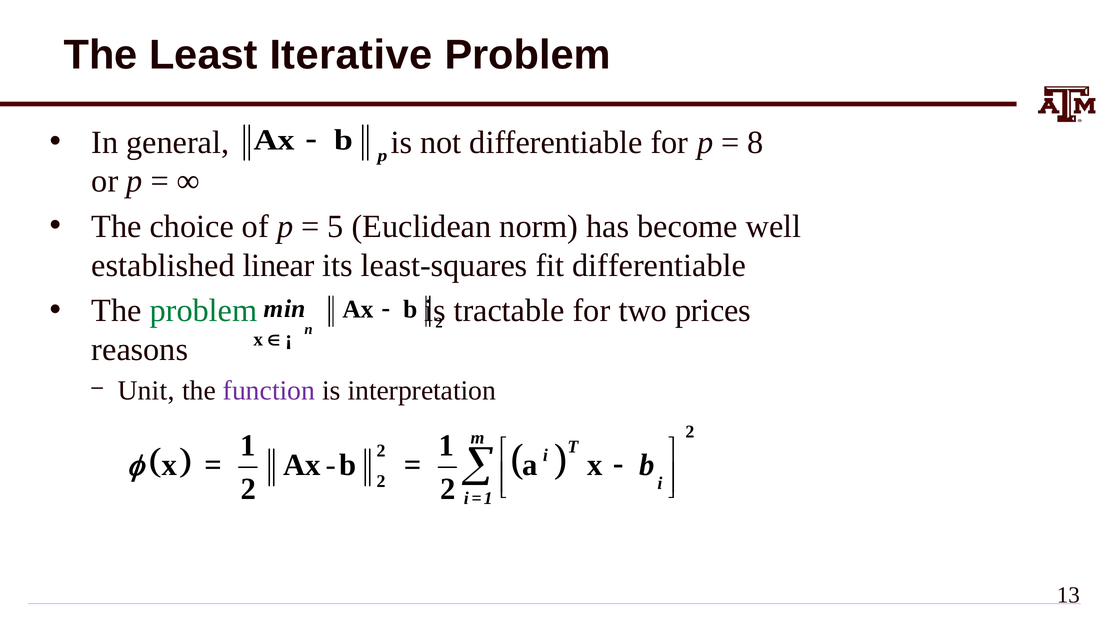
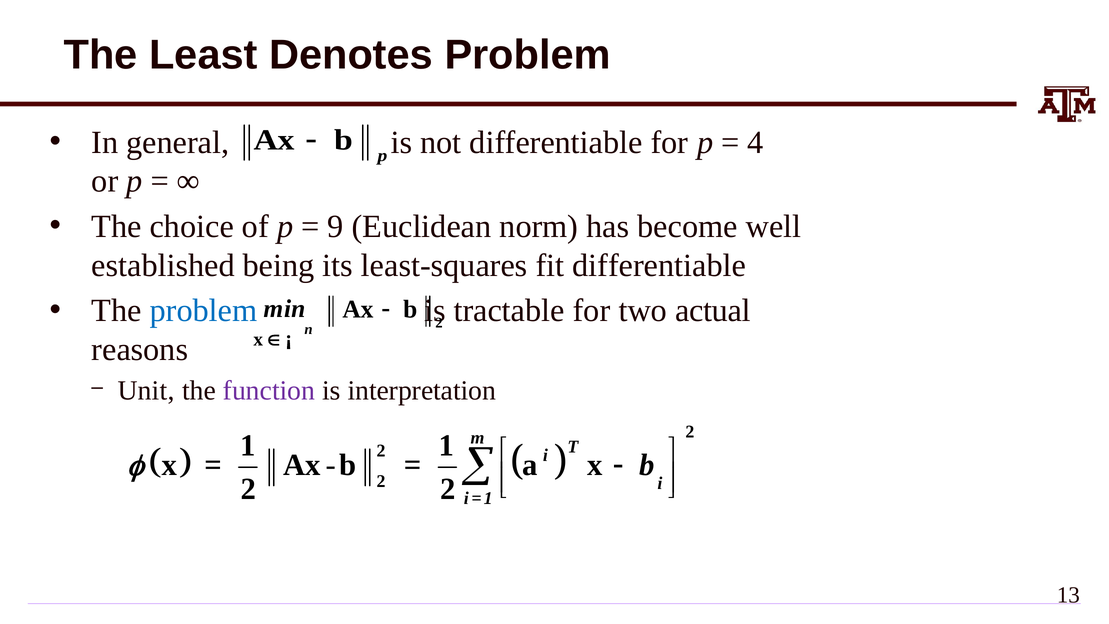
Iterative: Iterative -> Denotes
8: 8 -> 4
5: 5 -> 9
linear: linear -> being
problem at (203, 311) colour: green -> blue
prices: prices -> actual
